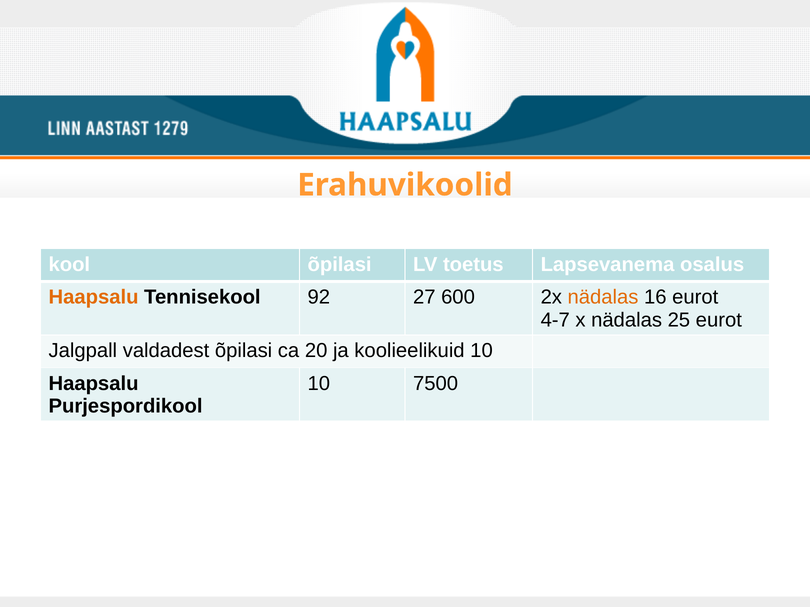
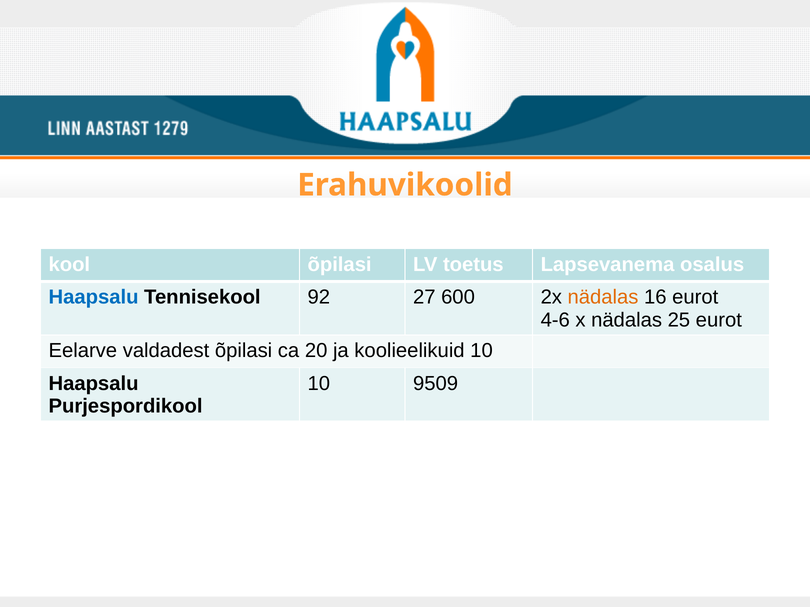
Haapsalu at (94, 297) colour: orange -> blue
4-7: 4-7 -> 4-6
Jalgpall: Jalgpall -> Eelarve
7500: 7500 -> 9509
